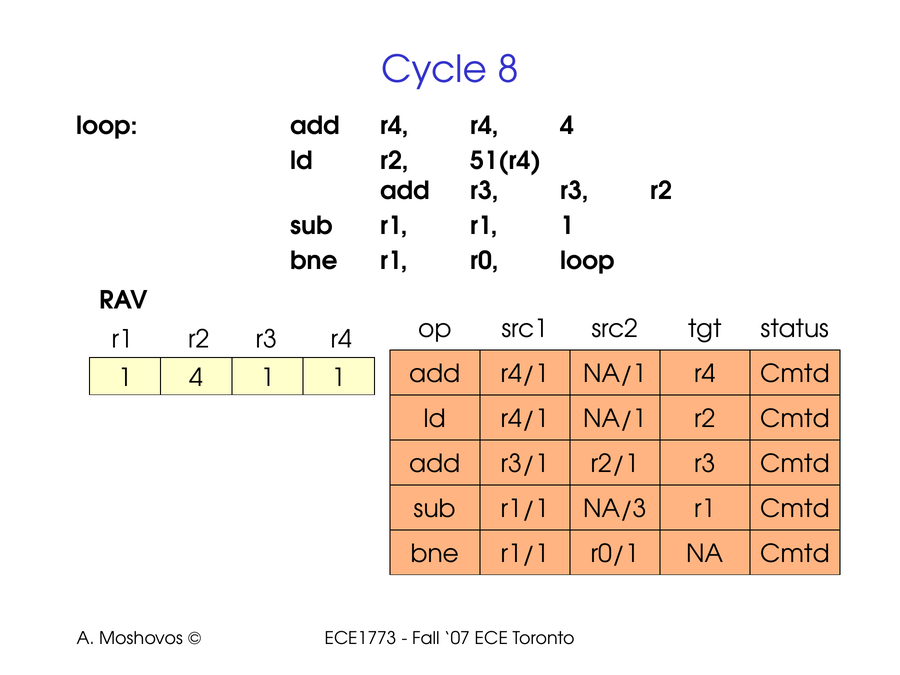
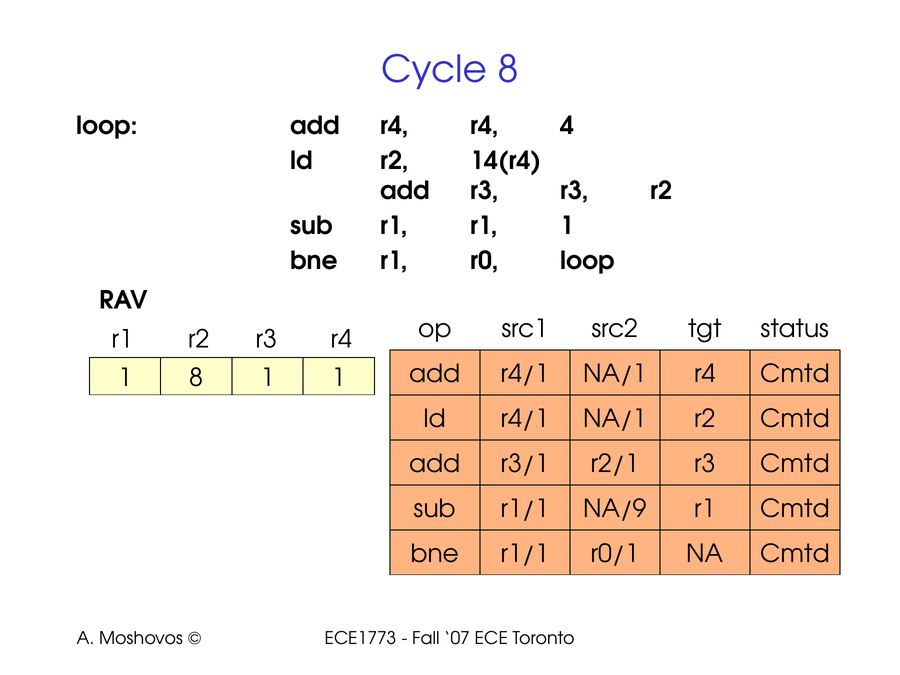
51(r4: 51(r4 -> 14(r4
1 4: 4 -> 8
NA/3: NA/3 -> NA/9
